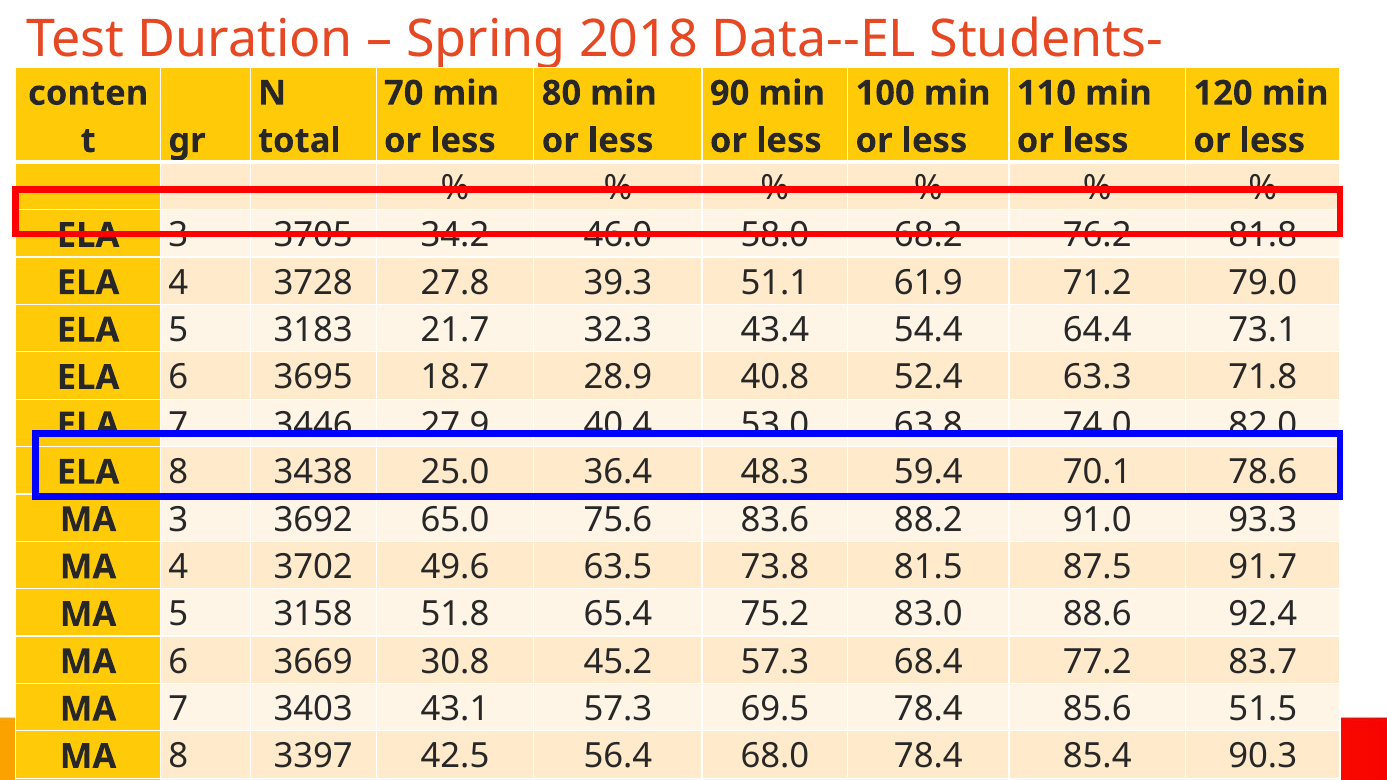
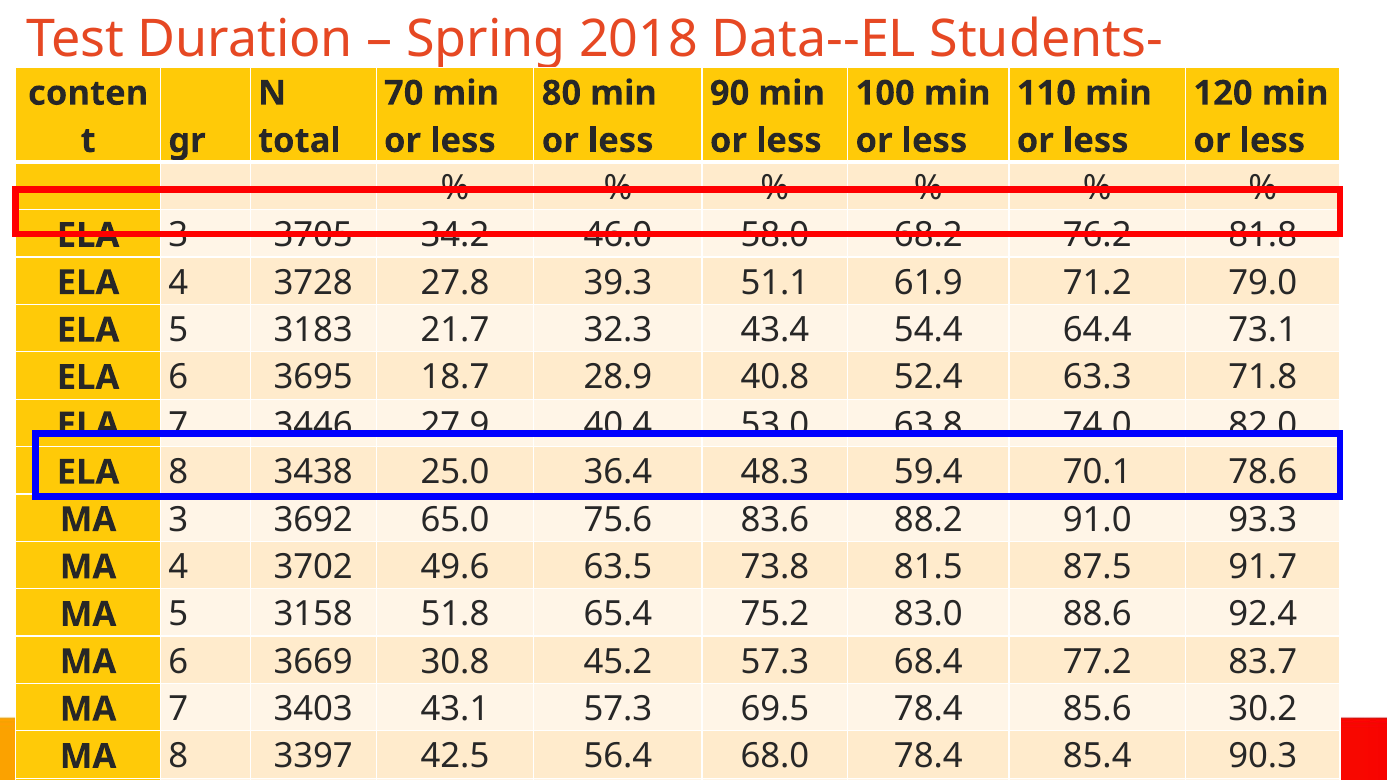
51.5: 51.5 -> 30.2
